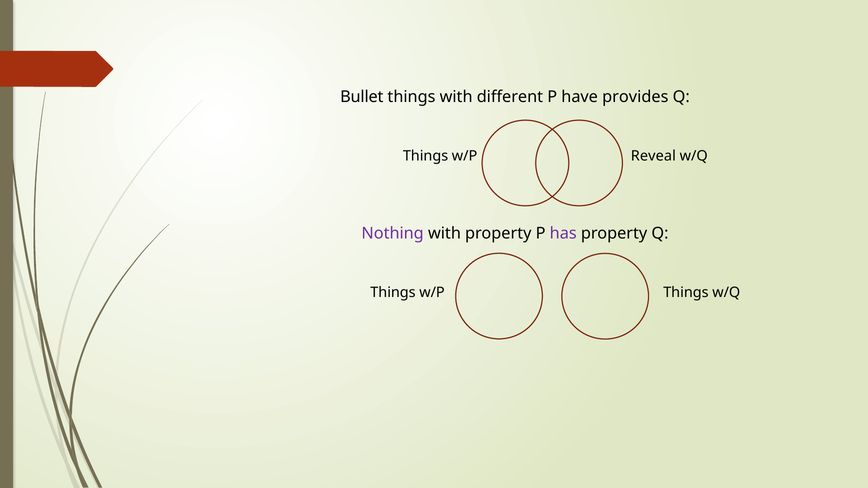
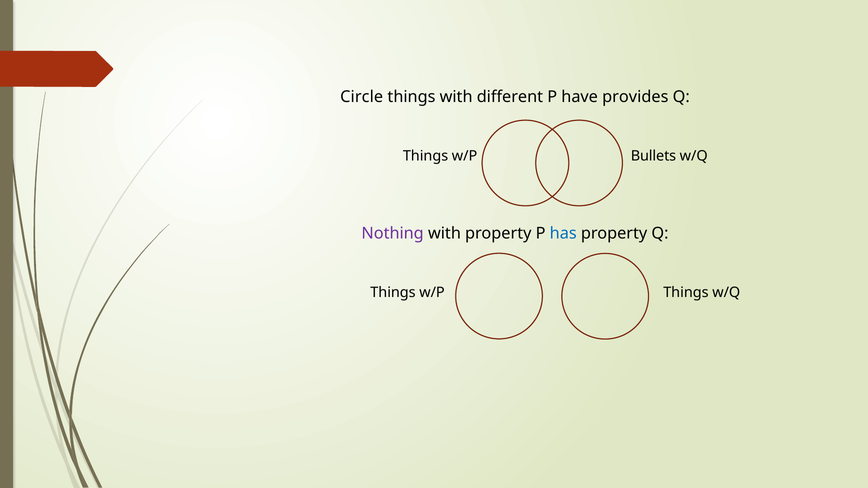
Bullet: Bullet -> Circle
Reveal: Reveal -> Bullets
has colour: purple -> blue
